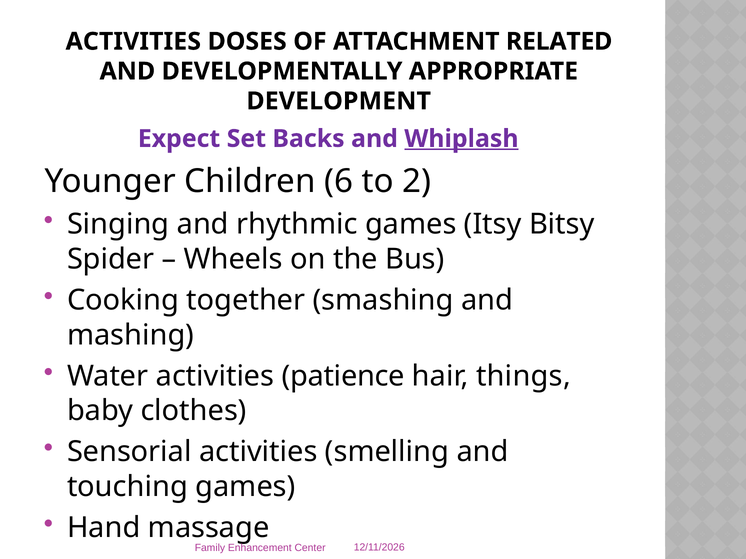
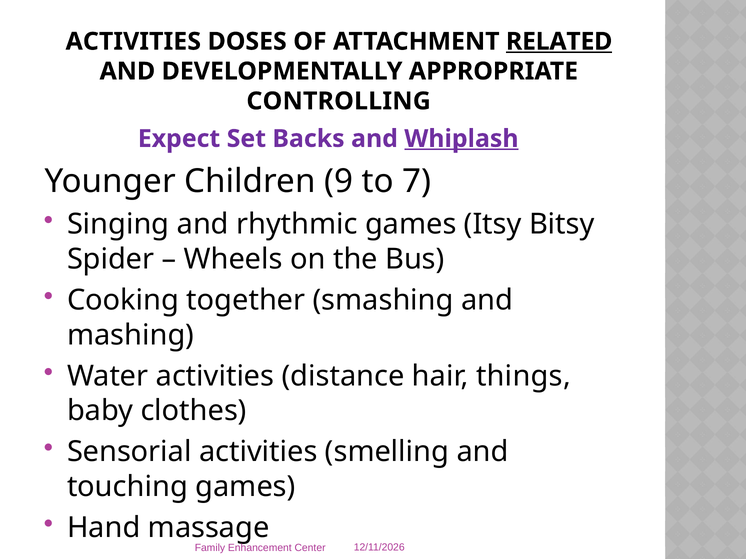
RELATED underline: none -> present
DEVELOPMENT: DEVELOPMENT -> CONTROLLING
6: 6 -> 9
2: 2 -> 7
patience: patience -> distance
